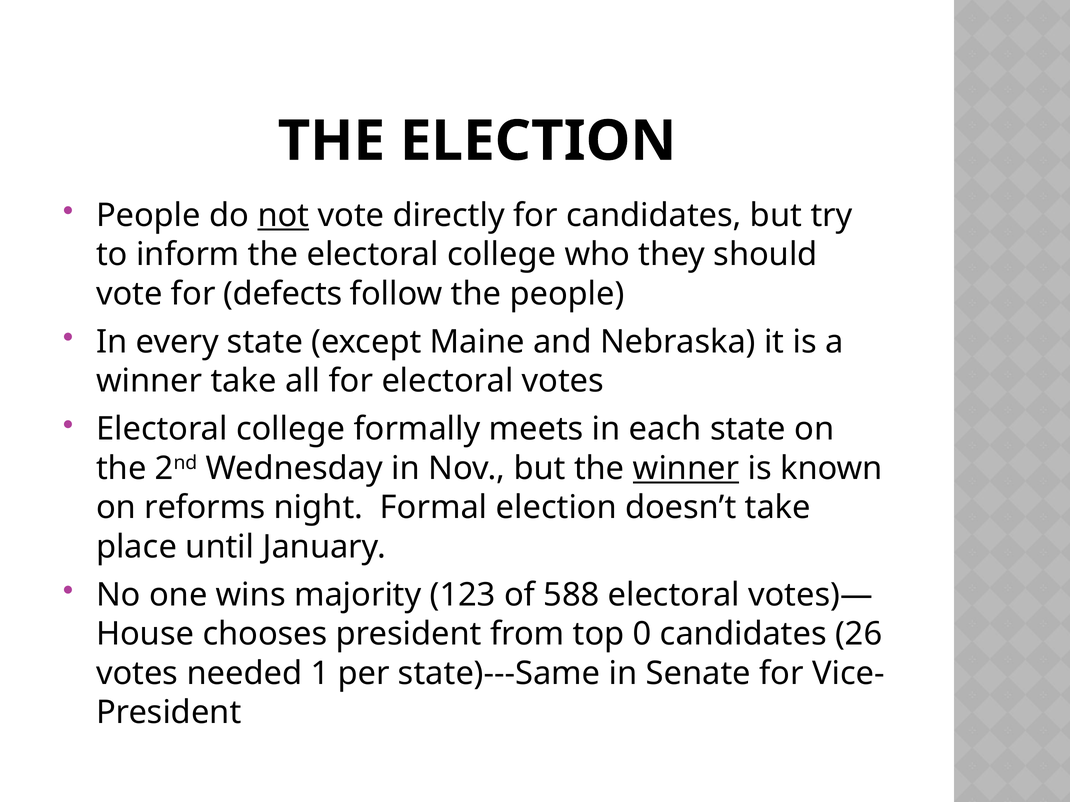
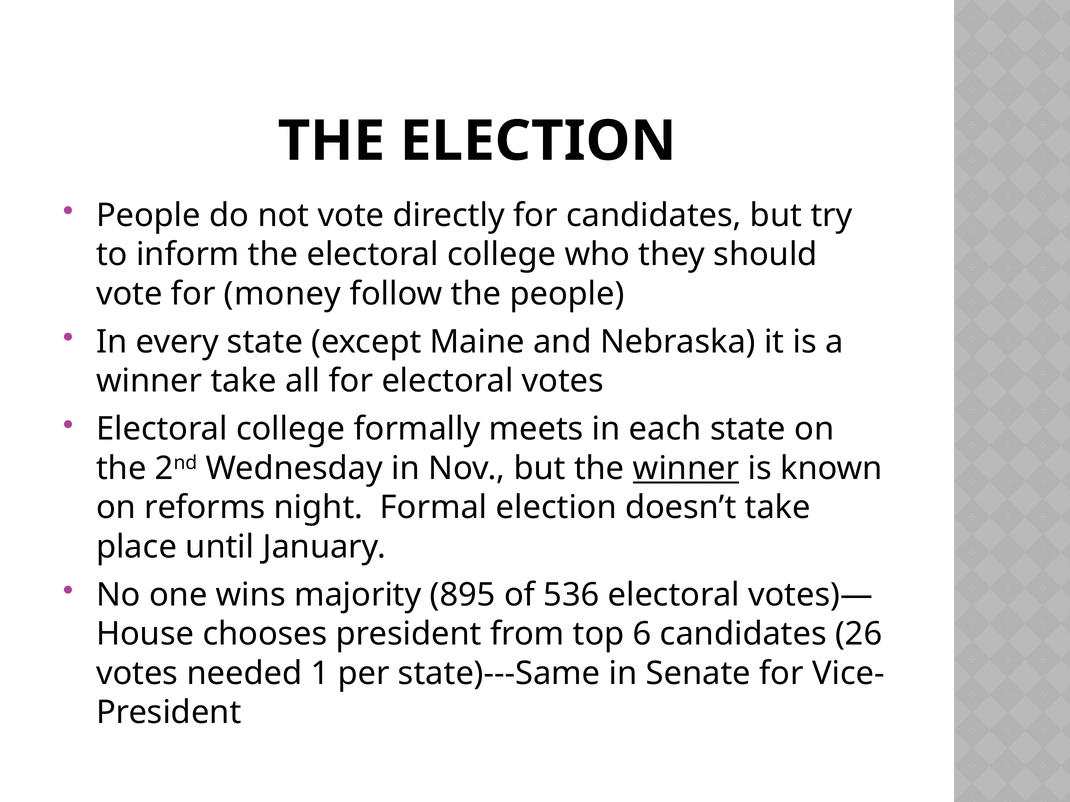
not underline: present -> none
defects: defects -> money
123: 123 -> 895
588: 588 -> 536
0: 0 -> 6
